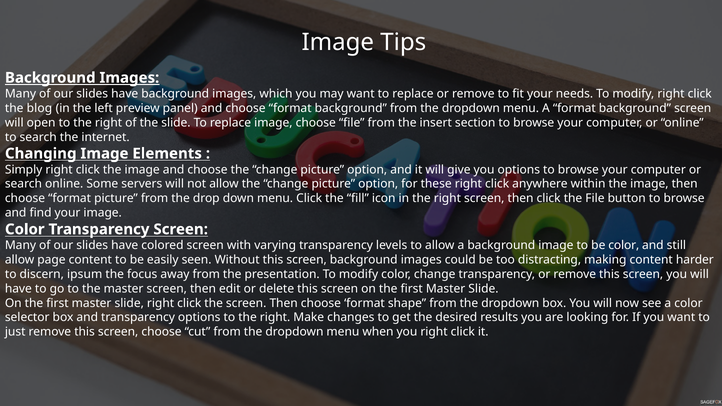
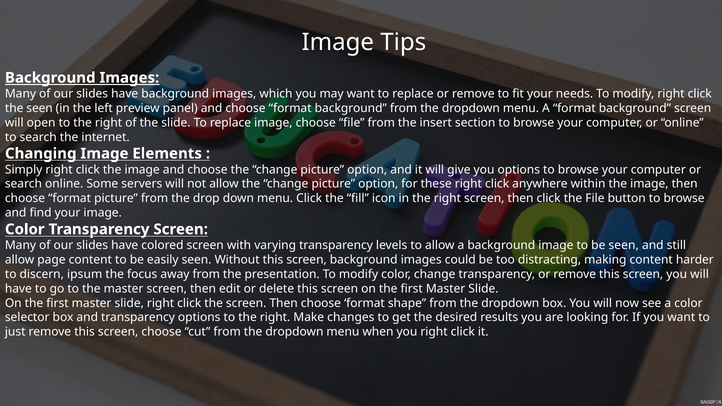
the blog: blog -> seen
be color: color -> seen
